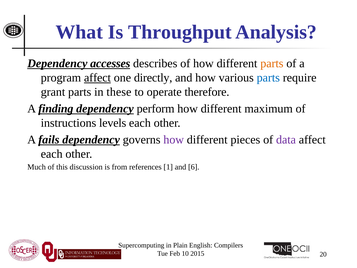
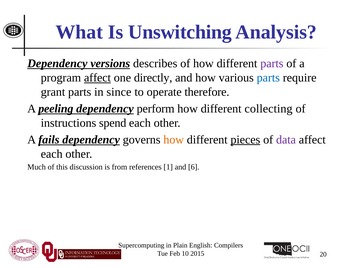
Throughput: Throughput -> Unswitching
accesses: accesses -> versions
parts at (272, 63) colour: orange -> purple
these: these -> since
finding: finding -> peeling
maximum: maximum -> collecting
levels: levels -> spend
how at (174, 139) colour: purple -> orange
pieces underline: none -> present
